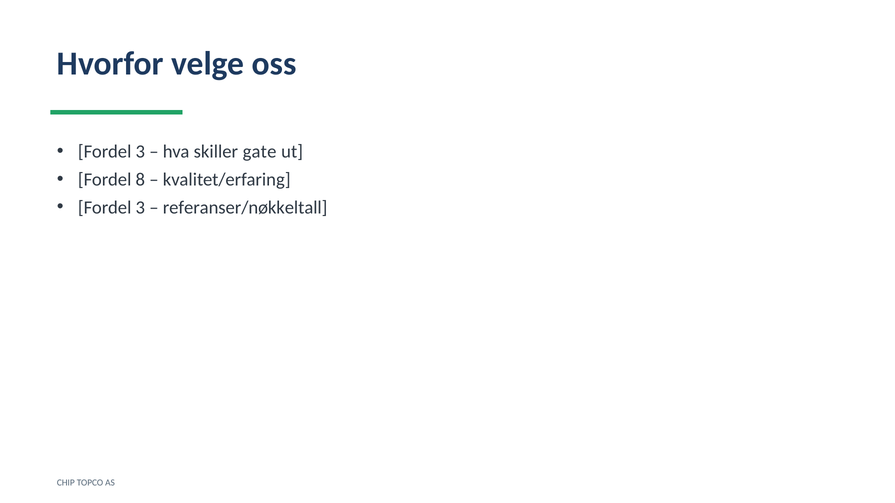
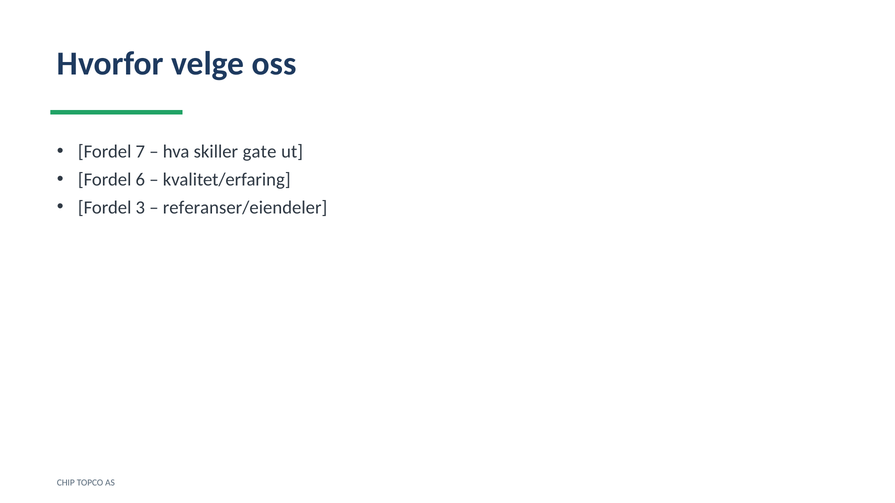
3 at (140, 152): 3 -> 7
8: 8 -> 6
referanser/nøkkeltall: referanser/nøkkeltall -> referanser/eiendeler
